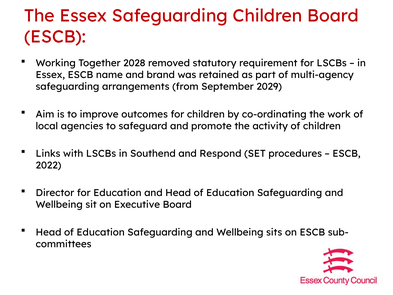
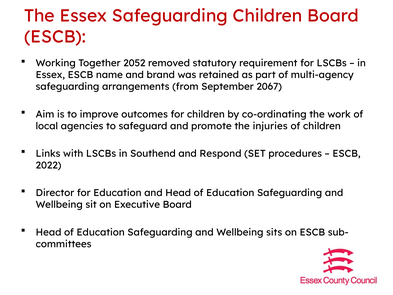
2028: 2028 -> 2052
2029: 2029 -> 2067
activity: activity -> injuries
